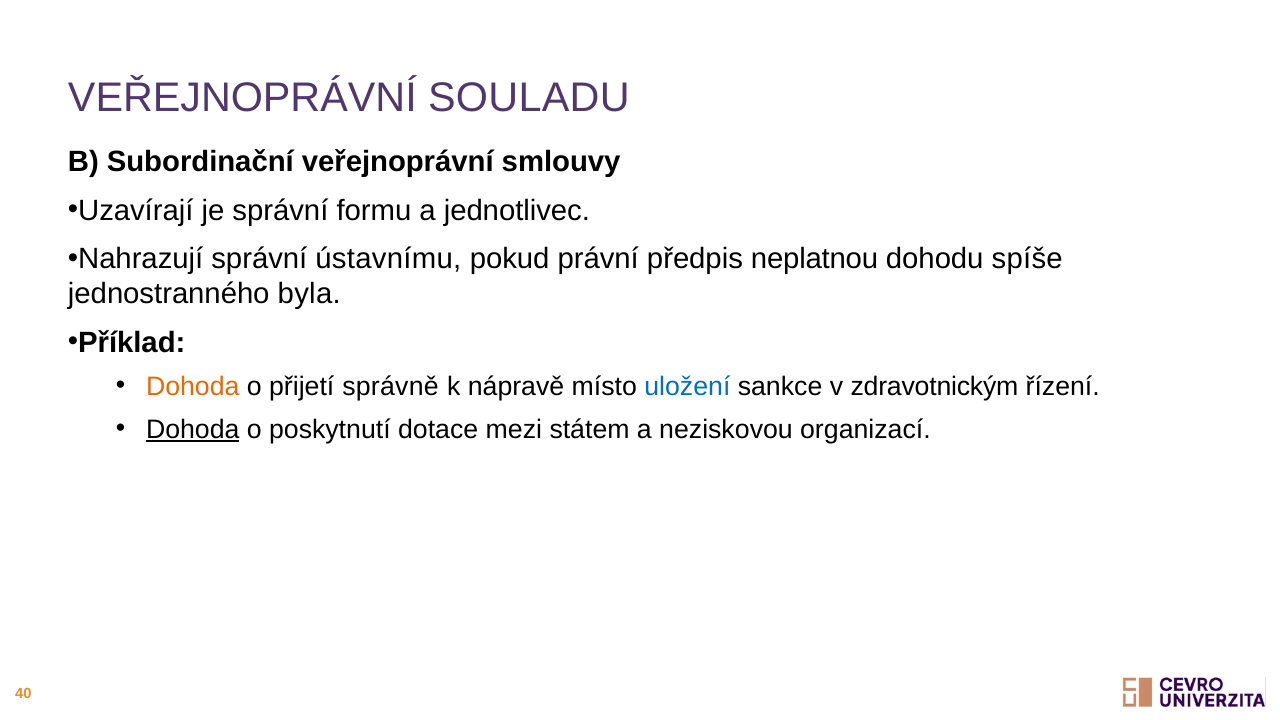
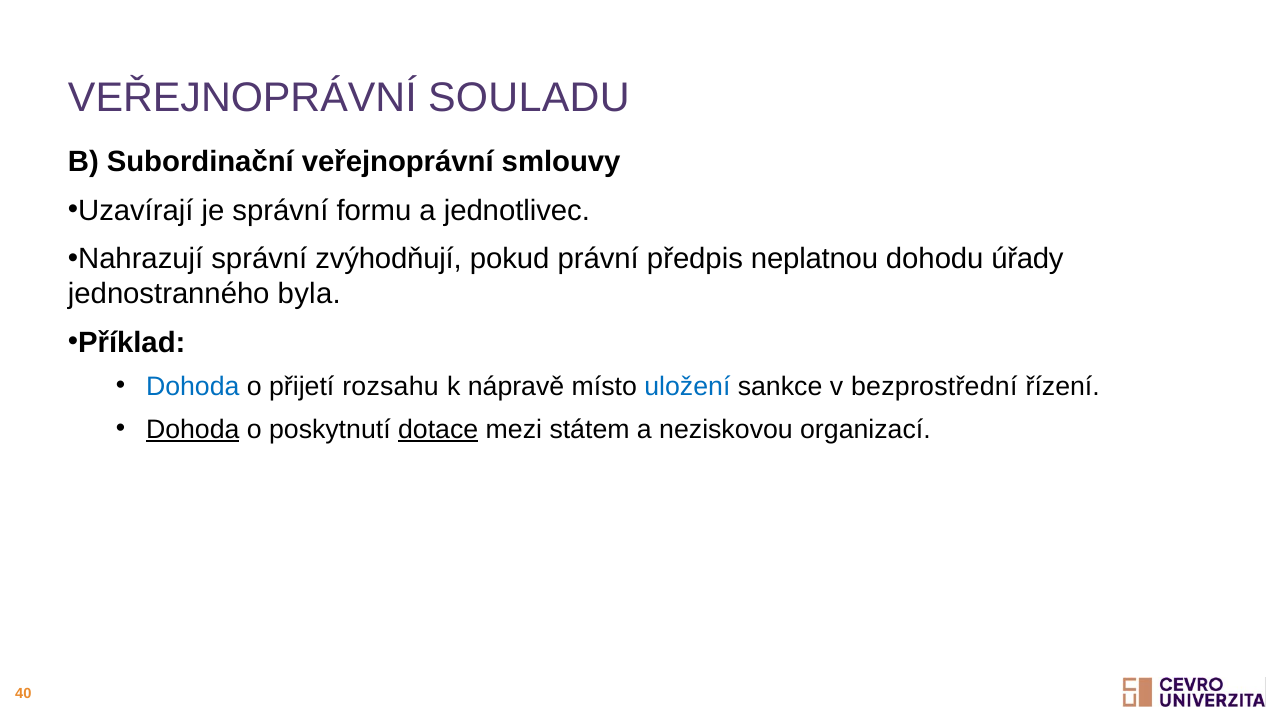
ústavnímu: ústavnímu -> zvýhodňují
spíše: spíše -> úřady
Dohoda at (193, 387) colour: orange -> blue
správně: správně -> rozsahu
zdravotnickým: zdravotnickým -> bezprostřední
dotace underline: none -> present
